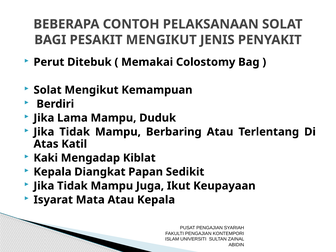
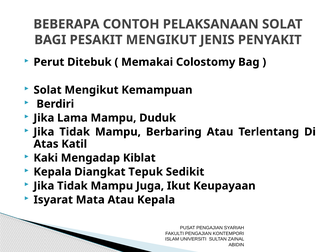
Papan: Papan -> Tepuk
